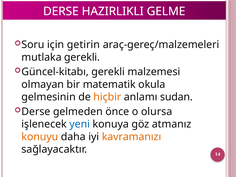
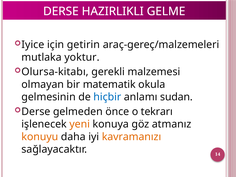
Soru: Soru -> Iyice
mutlaka gerekli: gerekli -> yoktur
Güncel-kitabı: Güncel-kitabı -> Olursa-kitabı
hiçbir colour: orange -> blue
olursa: olursa -> tekrarı
yeni colour: blue -> orange
